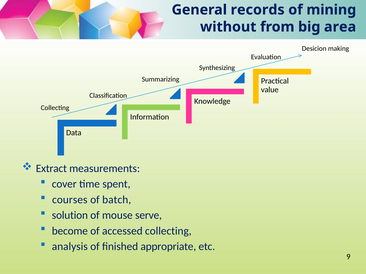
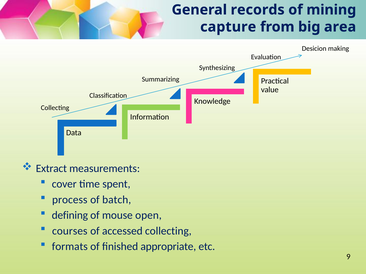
without: without -> capture
courses: courses -> process
solution: solution -> defining
serve: serve -> open
become: become -> courses
analysis: analysis -> formats
